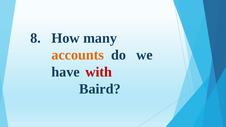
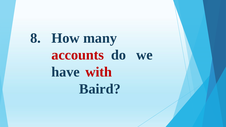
accounts colour: orange -> red
